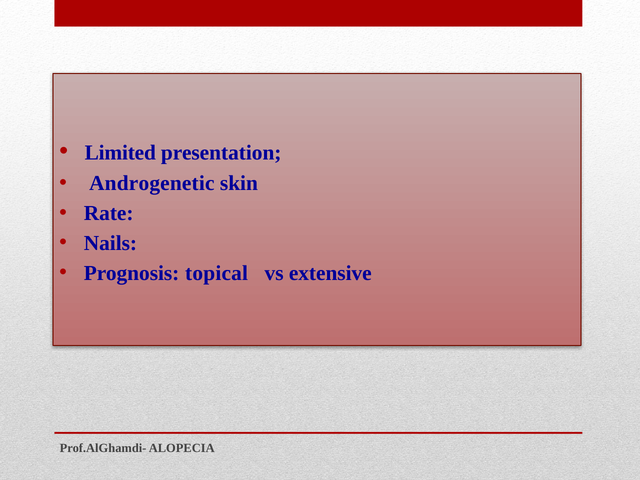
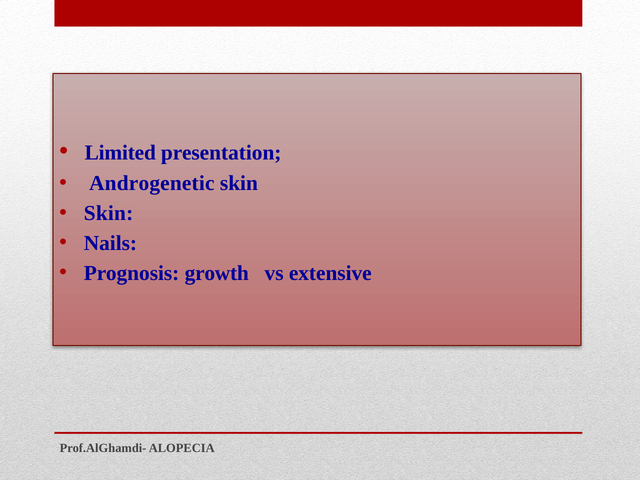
Rate at (109, 213): Rate -> Skin
topical: topical -> growth
